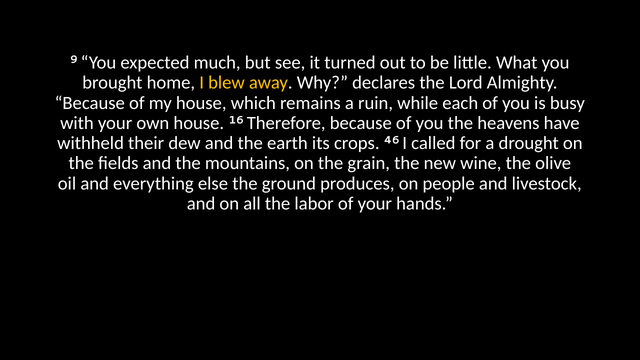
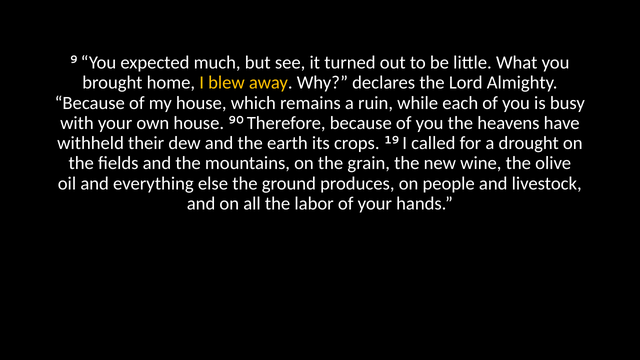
16: 16 -> 90
46: 46 -> 19
